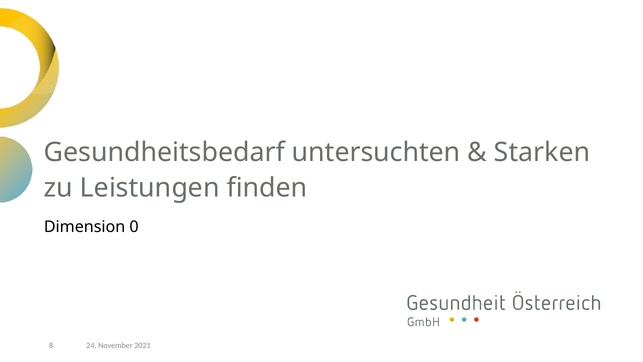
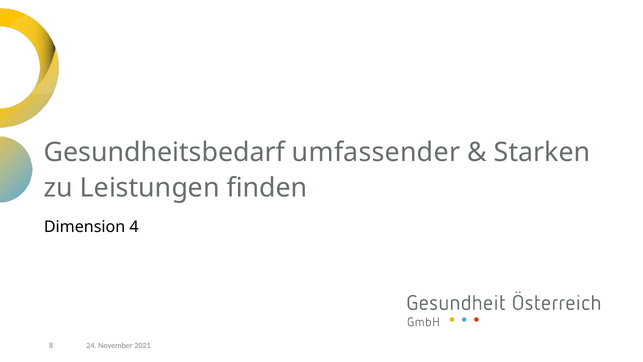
untersuchten: untersuchten -> umfassender
0: 0 -> 4
